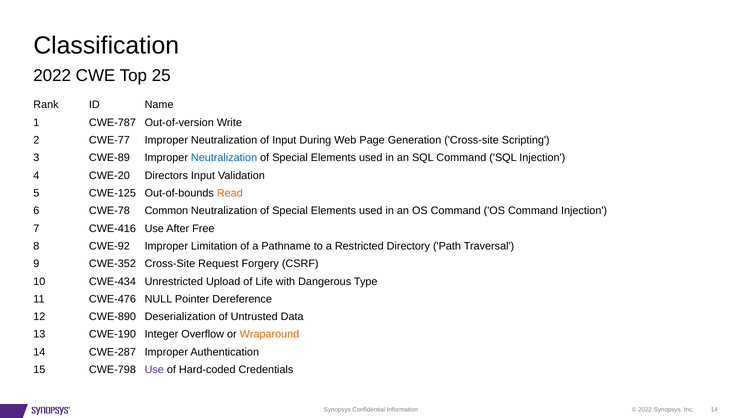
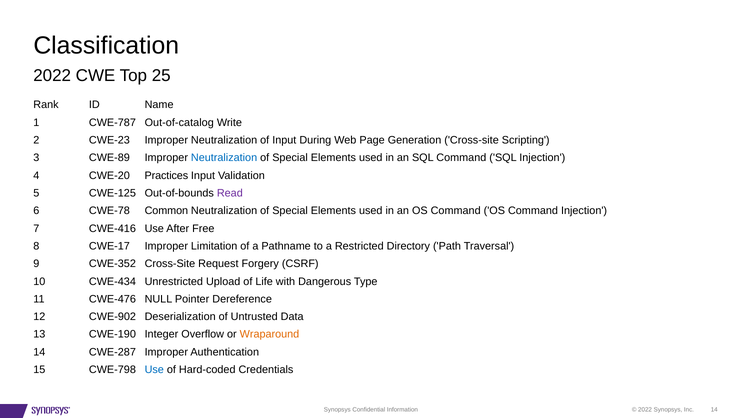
Out-of-version: Out-of-version -> Out-of-catalog
CWE-77: CWE-77 -> CWE-23
Directors: Directors -> Practices
Read colour: orange -> purple
CWE-92: CWE-92 -> CWE-17
CWE-890: CWE-890 -> CWE-902
Use at (154, 369) colour: purple -> blue
